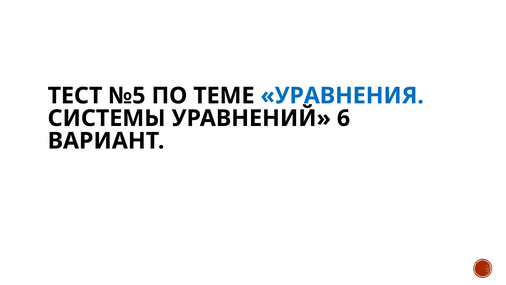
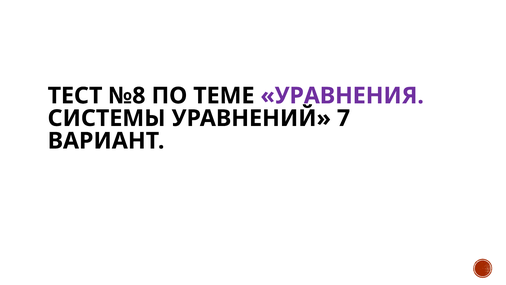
№5: №5 -> №8
УРАВНЕНИЯ colour: blue -> purple
6: 6 -> 7
